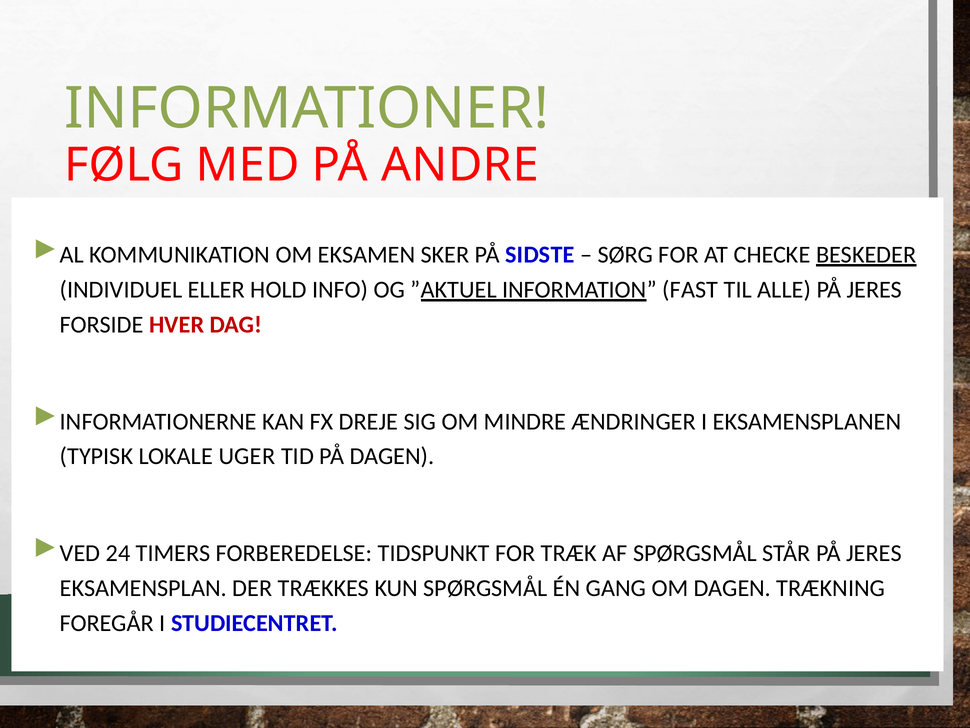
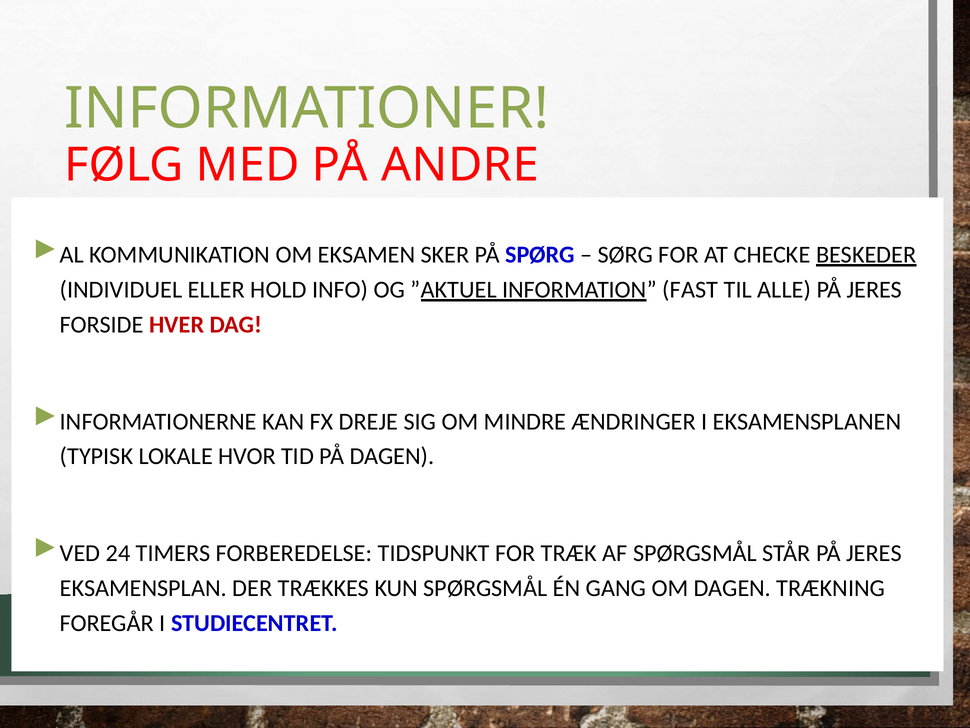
SIDSTE: SIDSTE -> SPØRG
UGER: UGER -> HVOR
